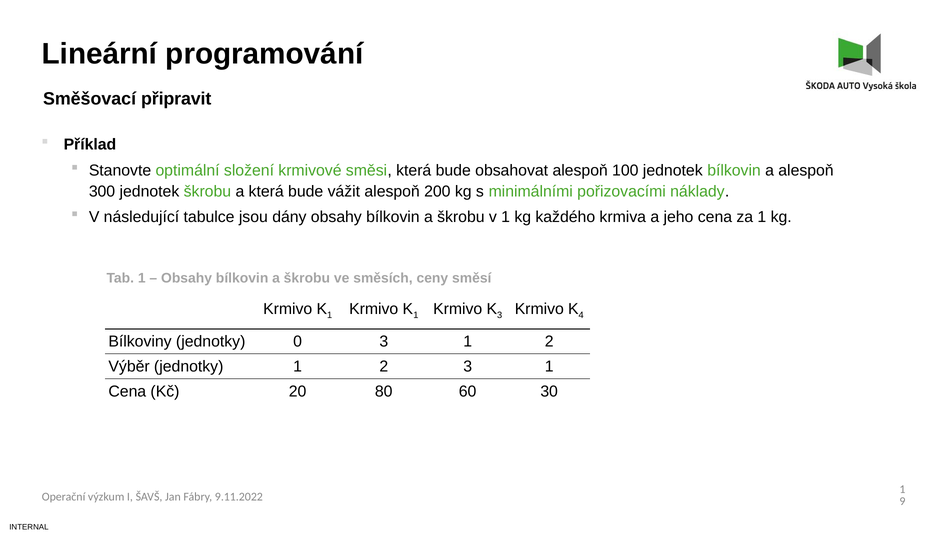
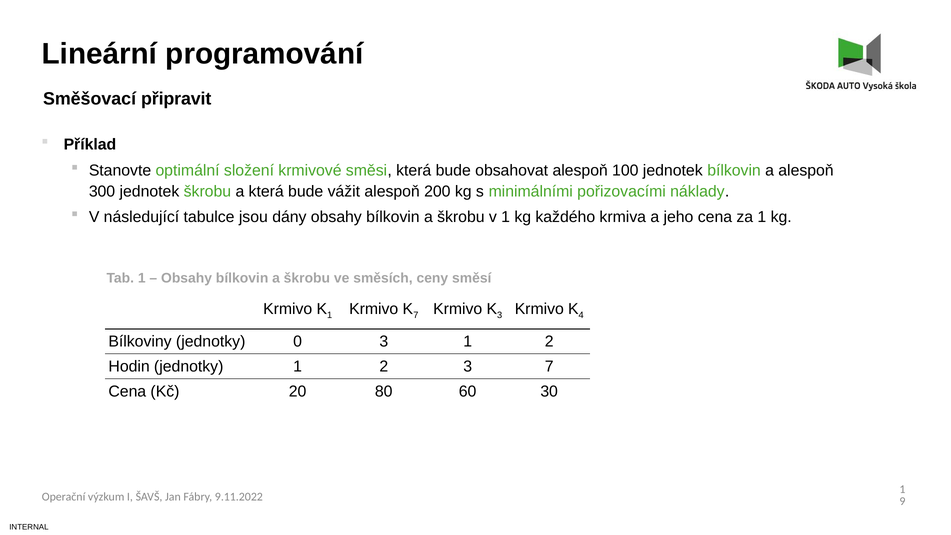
1 at (416, 315): 1 -> 7
Výběr: Výběr -> Hodin
2 3 1: 1 -> 7
